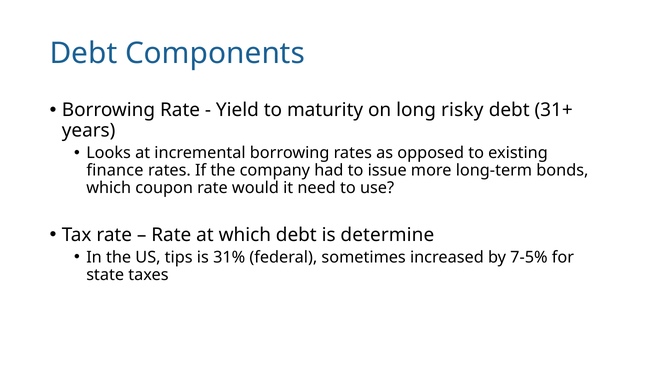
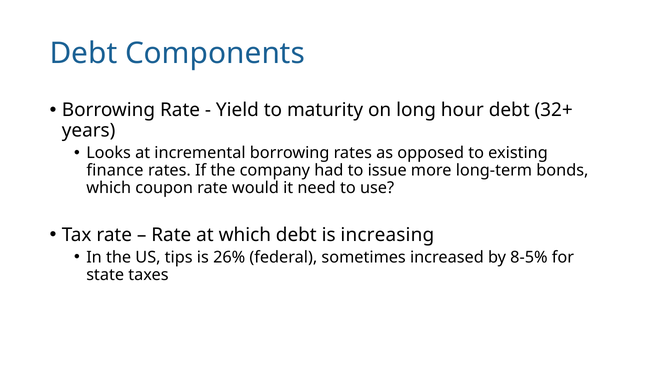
risky: risky -> hour
31+: 31+ -> 32+
determine: determine -> increasing
31%: 31% -> 26%
7-5%: 7-5% -> 8-5%
